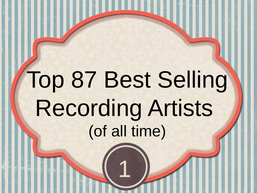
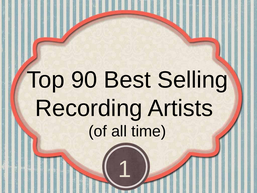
87: 87 -> 90
